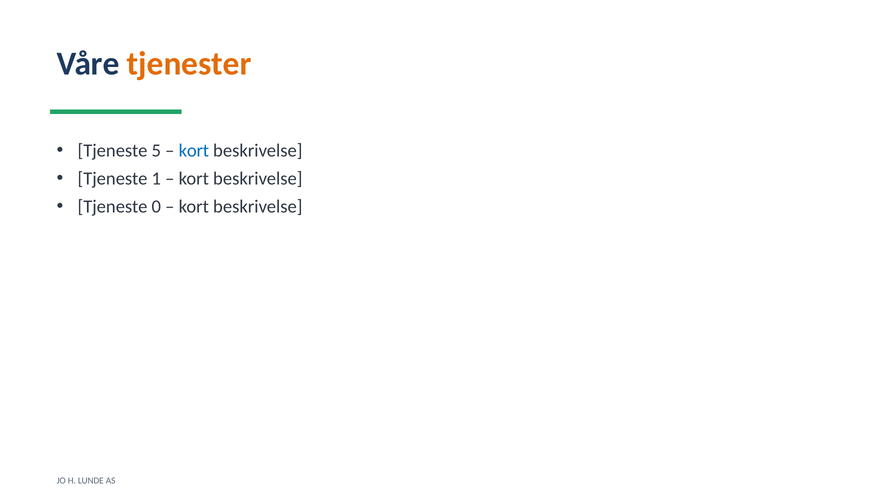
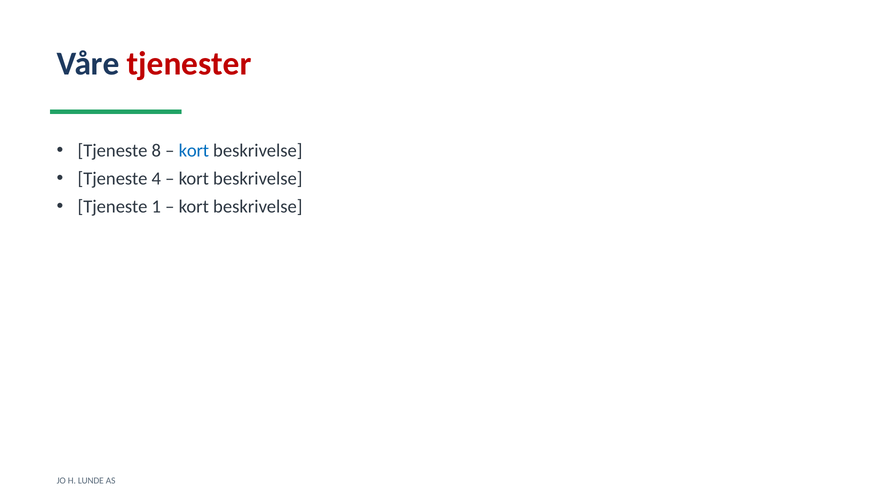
tjenester colour: orange -> red
5: 5 -> 8
1: 1 -> 4
0: 0 -> 1
